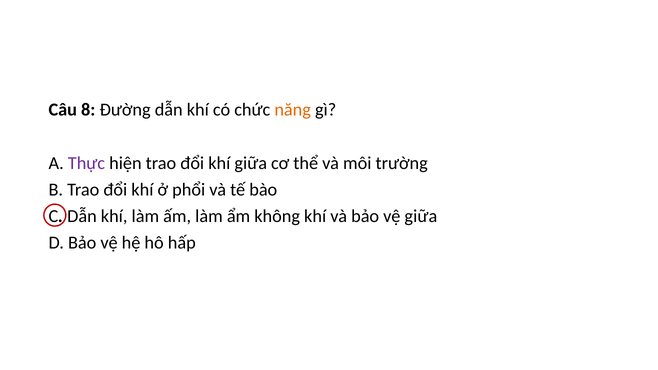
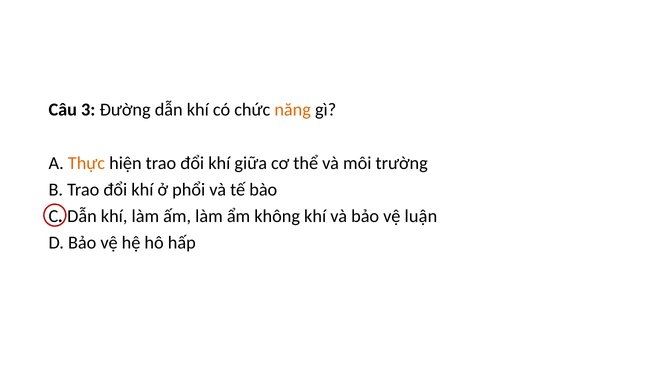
8: 8 -> 3
Thực colour: purple -> orange
vệ giữa: giữa -> luận
